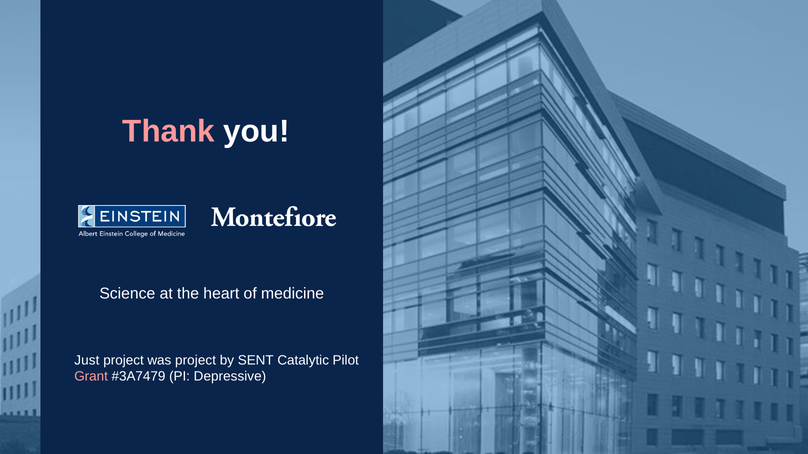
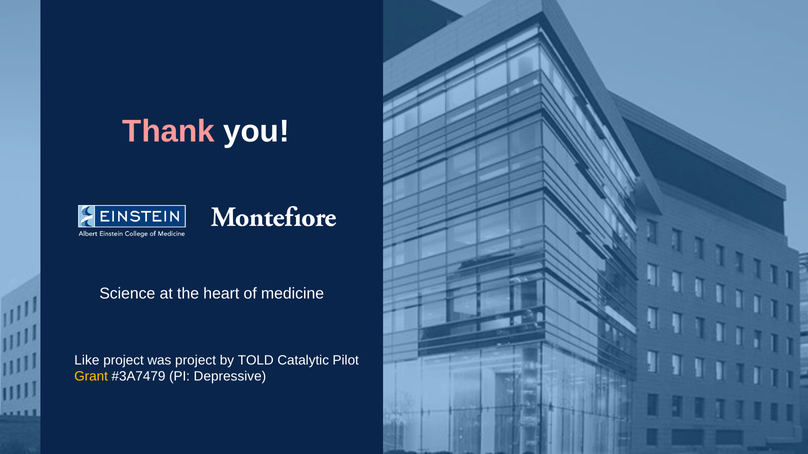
Just: Just -> Like
SENT: SENT -> TOLD
Grant colour: pink -> yellow
